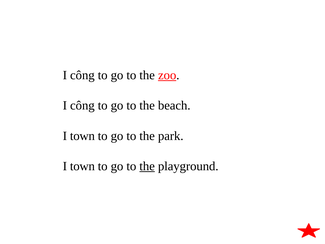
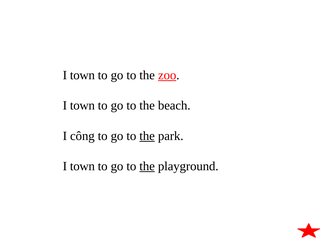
công at (82, 75): công -> town
công at (82, 105): công -> town
town at (82, 136): town -> công
the at (147, 136) underline: none -> present
